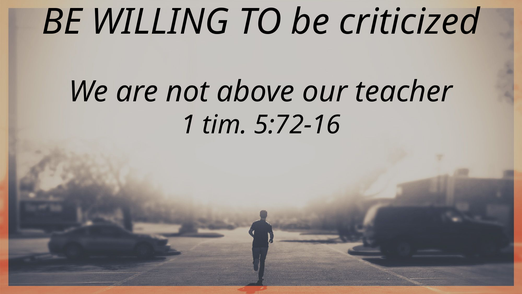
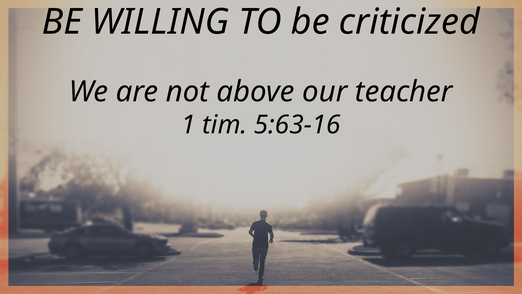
5:72-16: 5:72-16 -> 5:63-16
